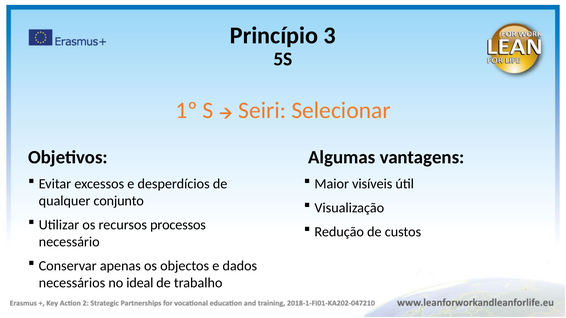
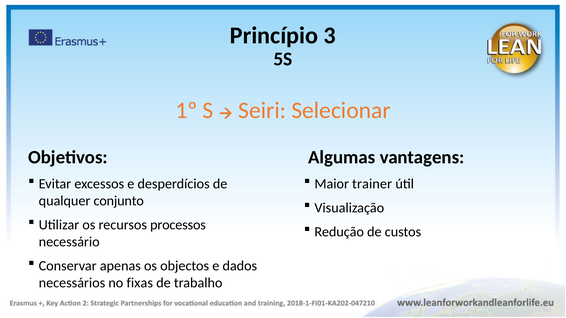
visíveis: visíveis -> trainer
ideal: ideal -> fixas
